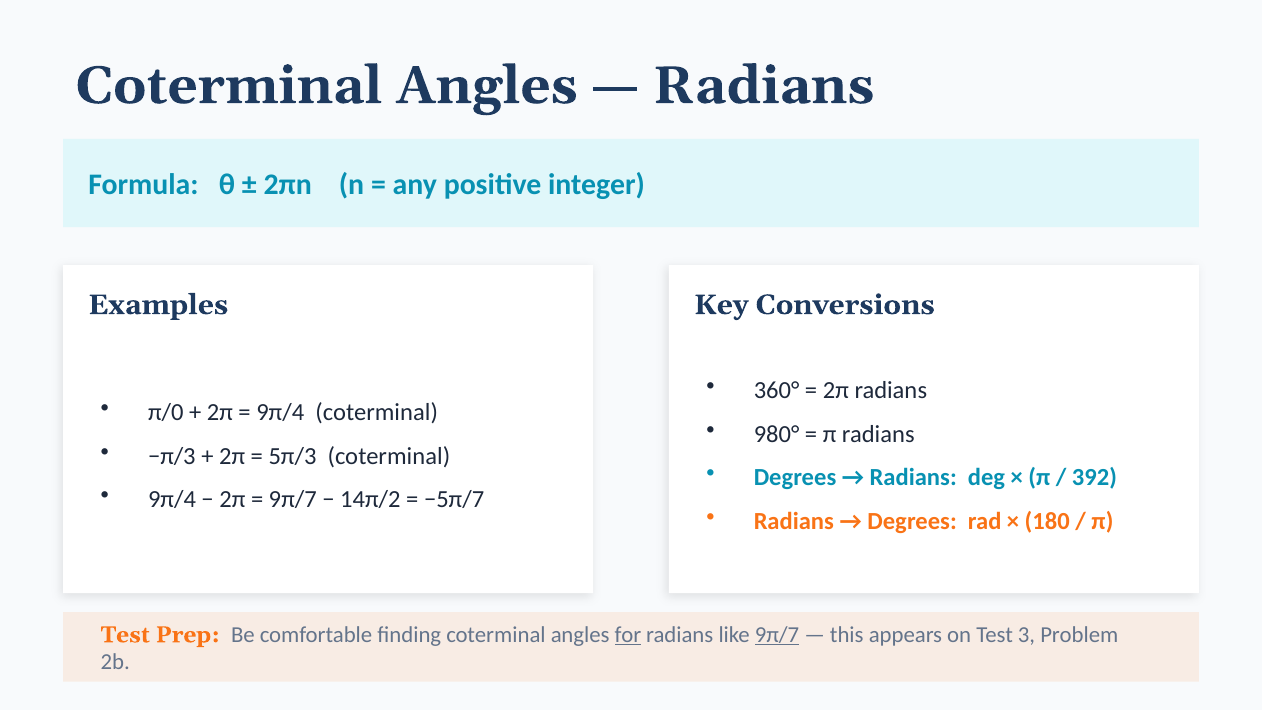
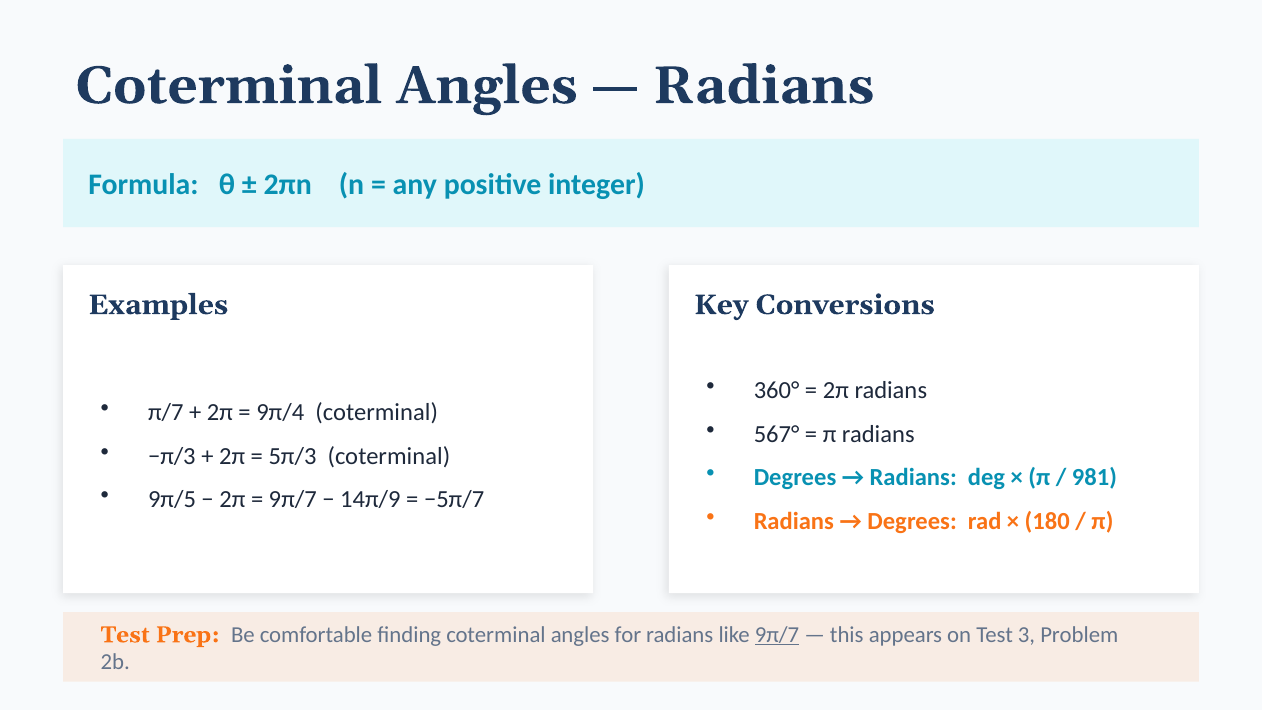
π/0: π/0 -> π/7
980°: 980° -> 567°
392: 392 -> 981
9π/4 at (172, 499): 9π/4 -> 9π/5
14π/2: 14π/2 -> 14π/9
for underline: present -> none
